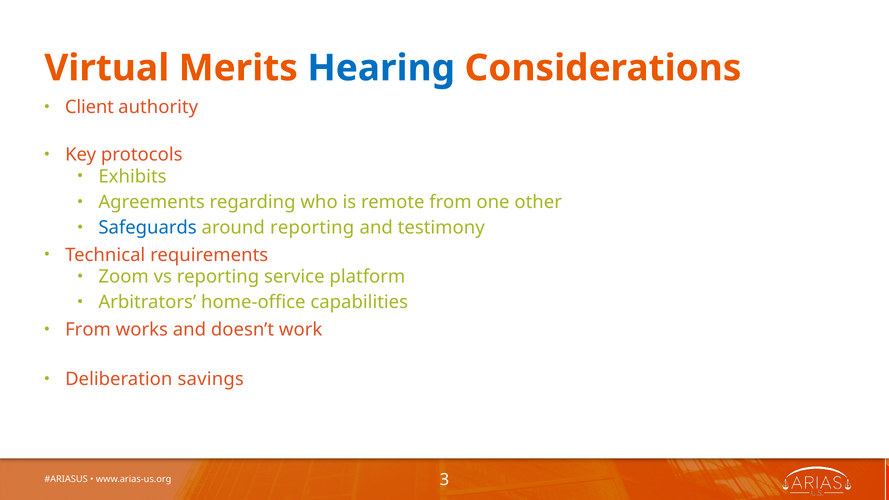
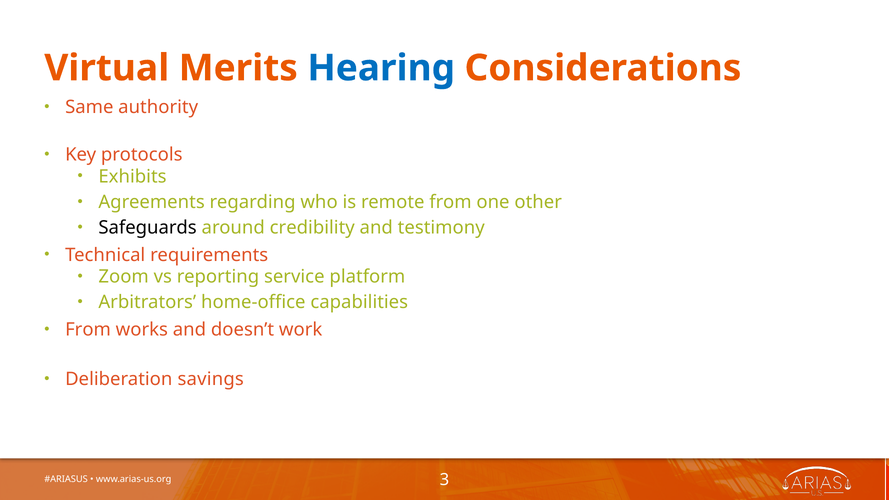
Client: Client -> Same
Safeguards colour: blue -> black
around reporting: reporting -> credibility
